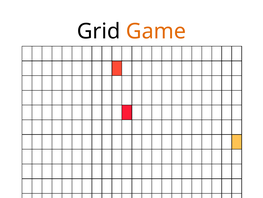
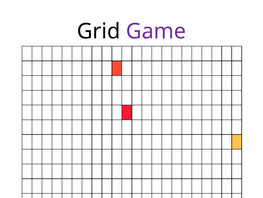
Game colour: orange -> purple
